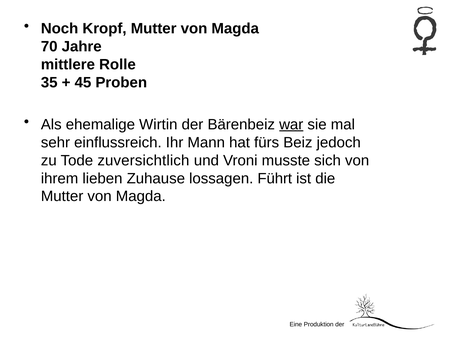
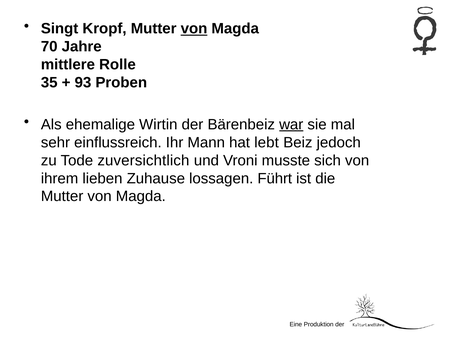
Noch: Noch -> Singt
von at (194, 29) underline: none -> present
45: 45 -> 93
fürs: fürs -> lebt
